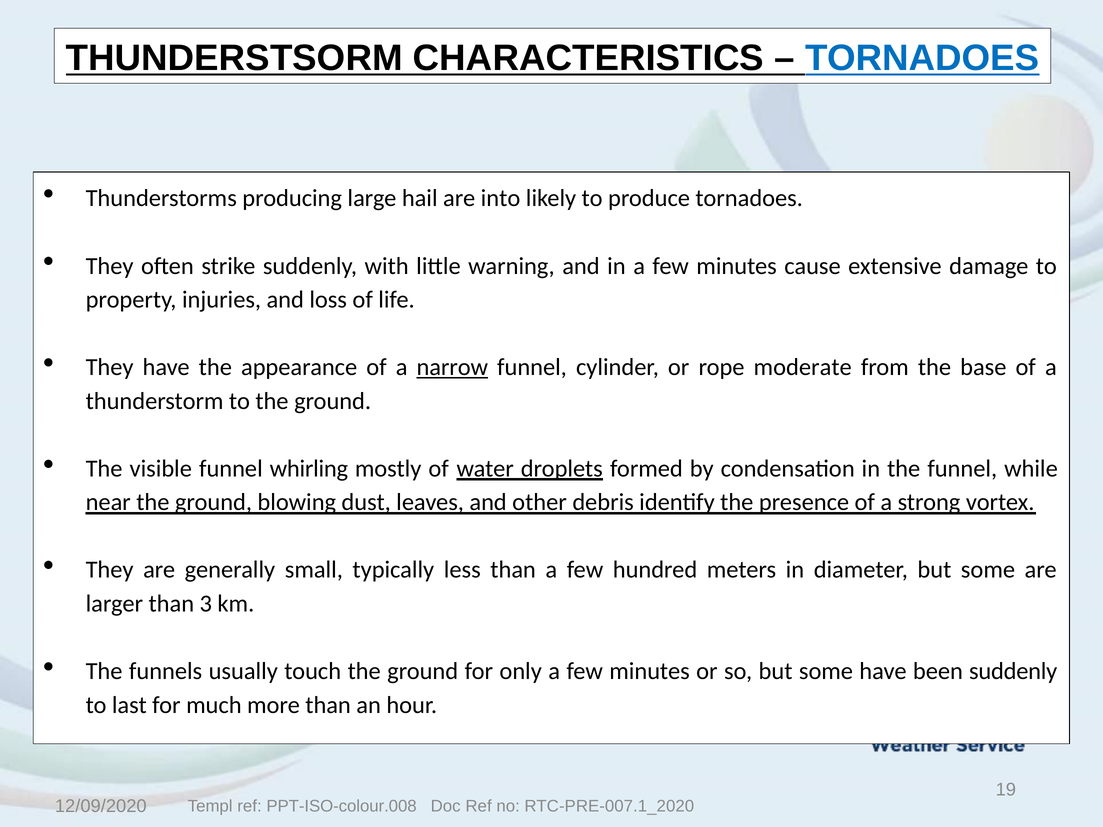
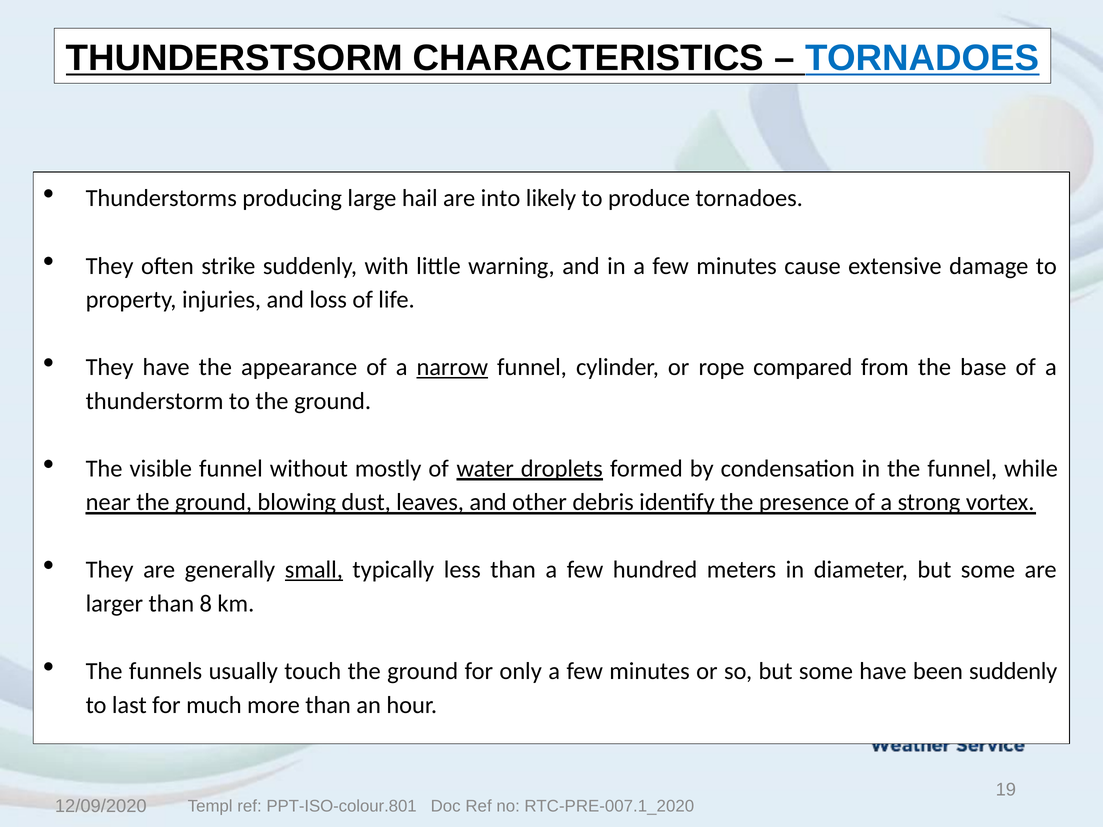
moderate: moderate -> compared
whirling: whirling -> without
small underline: none -> present
3: 3 -> 8
PPT-ISO-colour.008: PPT-ISO-colour.008 -> PPT-ISO-colour.801
